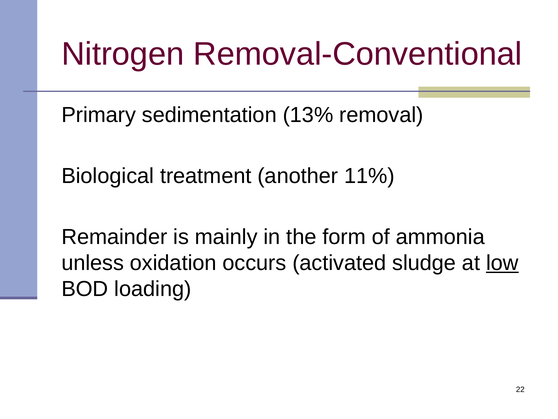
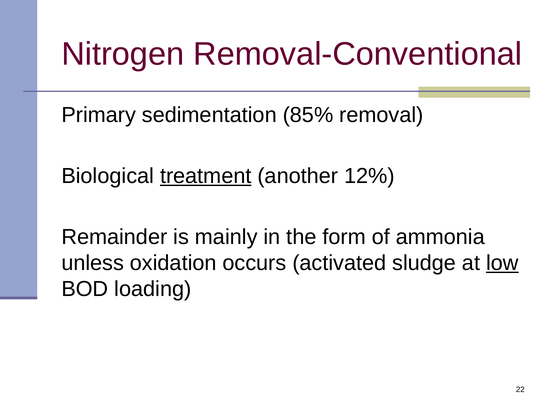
13%: 13% -> 85%
treatment underline: none -> present
11%: 11% -> 12%
